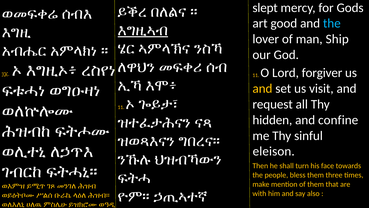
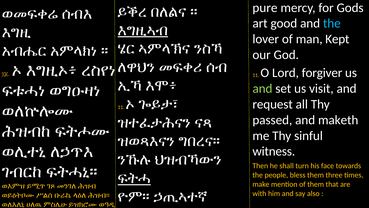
slept: slept -> pure
Ship: Ship -> Kept
and at (262, 88) colour: yellow -> light green
hidden: hidden -> passed
confine: confine -> maketh
eleison: eleison -> witness
ፍትሓ underline: none -> present
